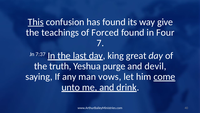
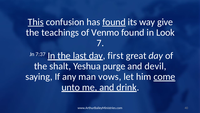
found at (114, 22) underline: none -> present
Forced: Forced -> Venmo
Four: Four -> Look
king: king -> first
truth: truth -> shalt
